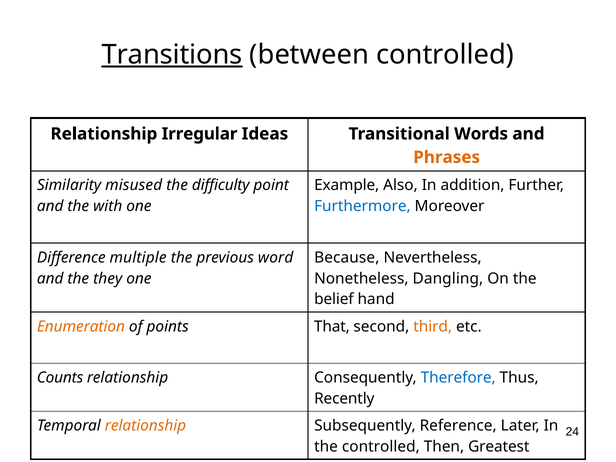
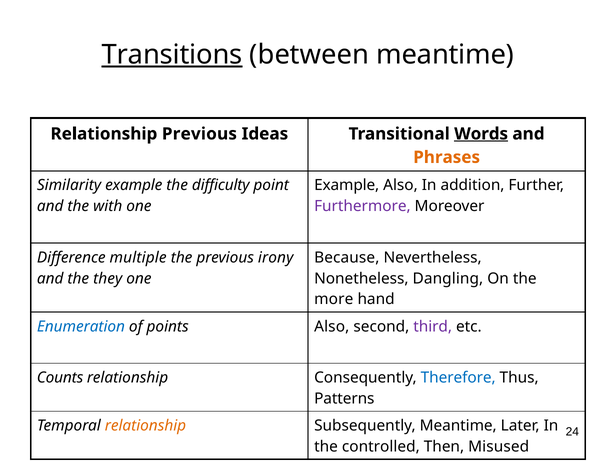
between controlled: controlled -> meantime
Relationship Irregular: Irregular -> Previous
Words underline: none -> present
Similarity misused: misused -> example
Furthermore colour: blue -> purple
word: word -> irony
belief: belief -> more
Enumeration colour: orange -> blue
points That: That -> Also
third colour: orange -> purple
Recently: Recently -> Patterns
Subsequently Reference: Reference -> Meantime
Greatest: Greatest -> Misused
